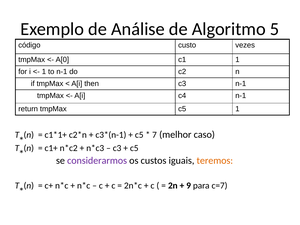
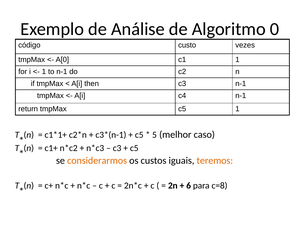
5: 5 -> 0
7: 7 -> 5
considerarmos colour: purple -> orange
9: 9 -> 6
c=7: c=7 -> c=8
